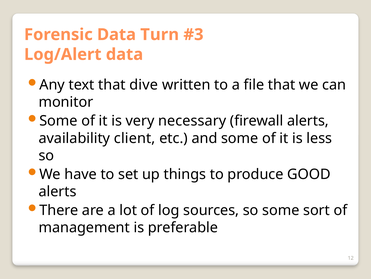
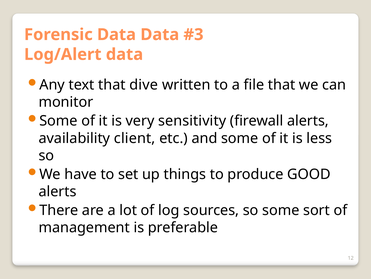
Data Turn: Turn -> Data
necessary: necessary -> sensitivity
